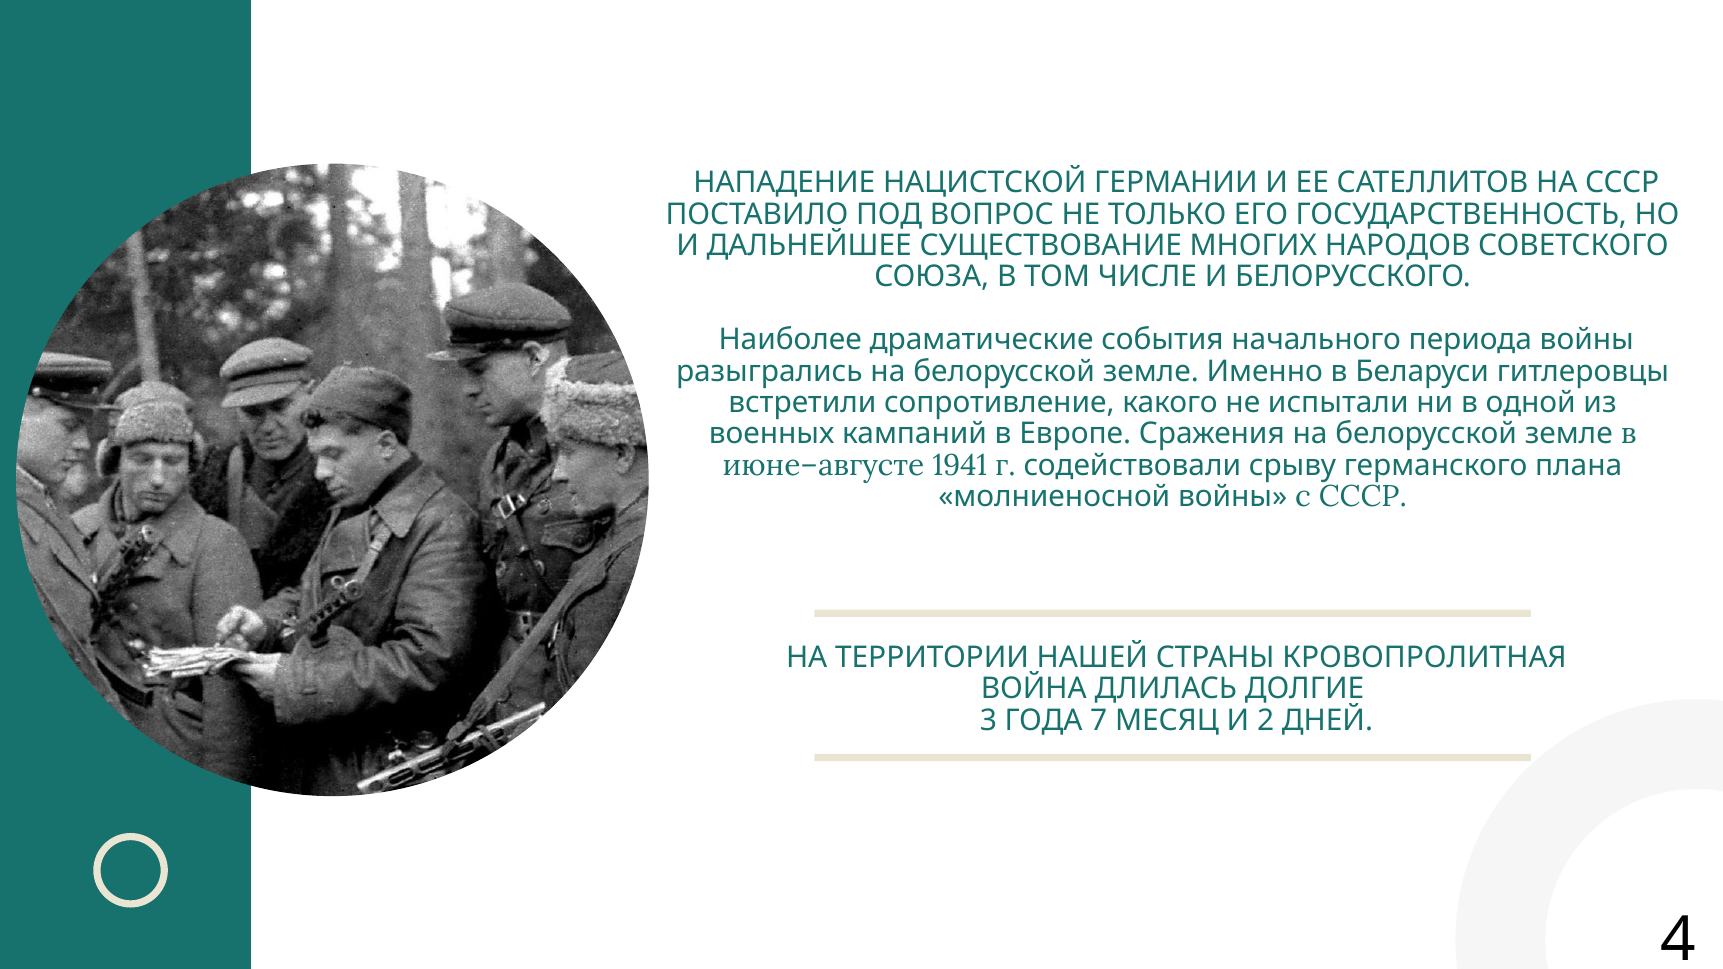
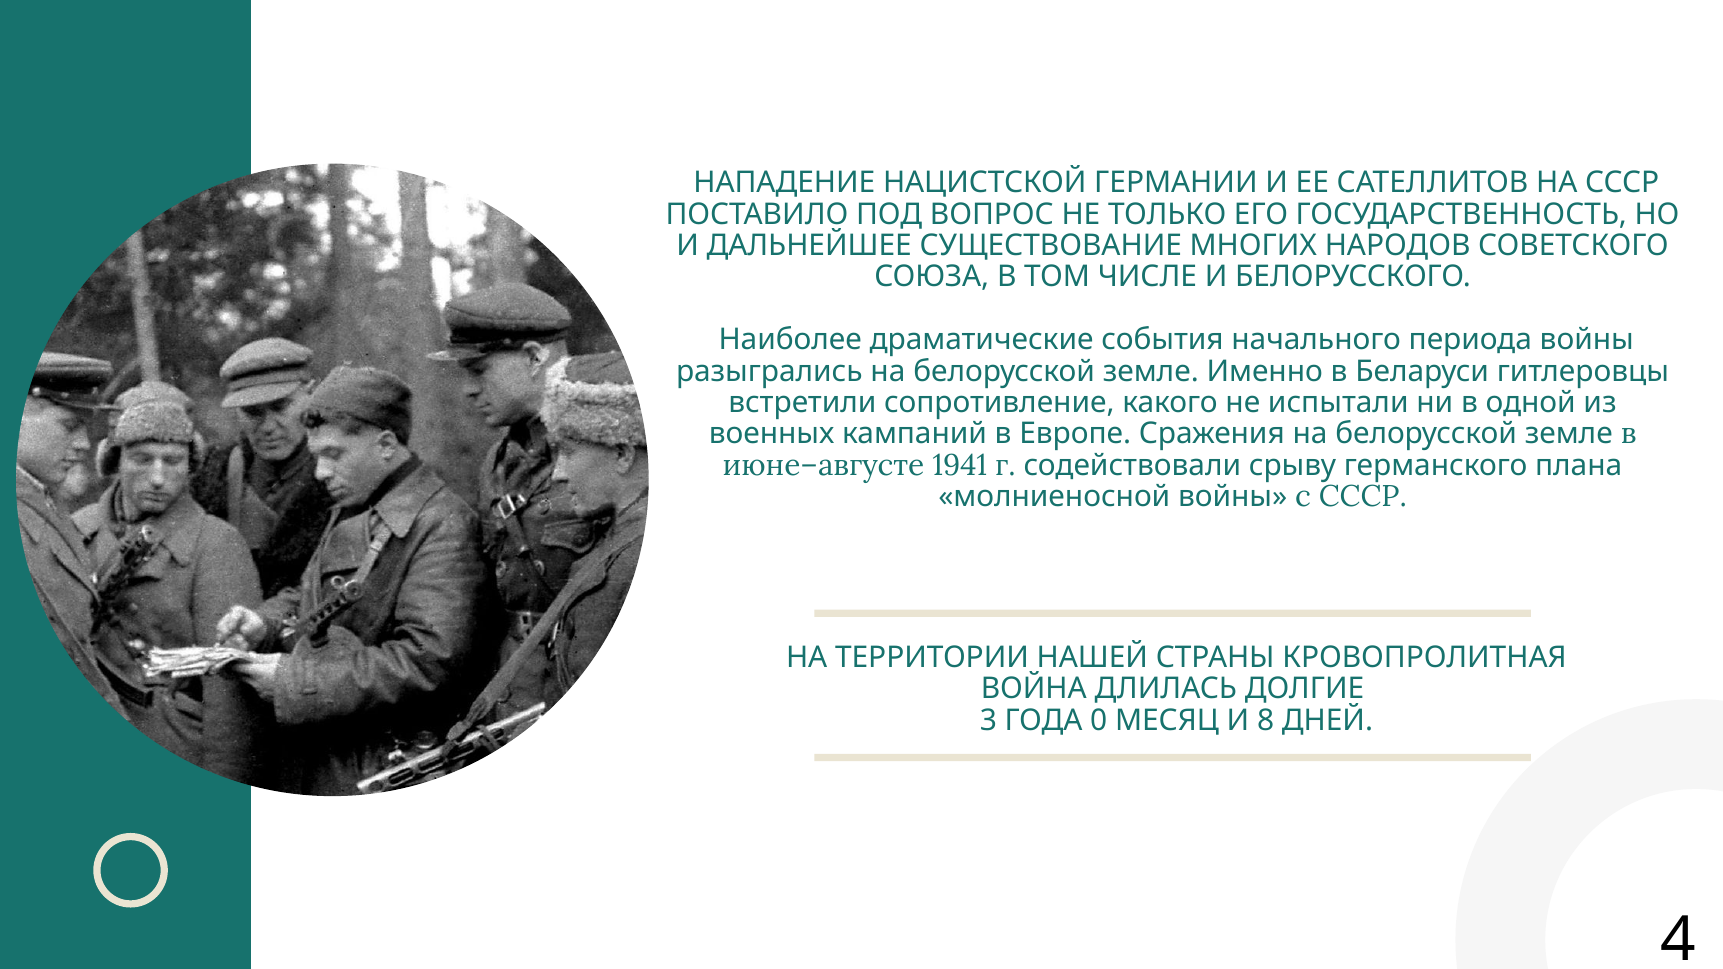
7: 7 -> 0
2: 2 -> 8
